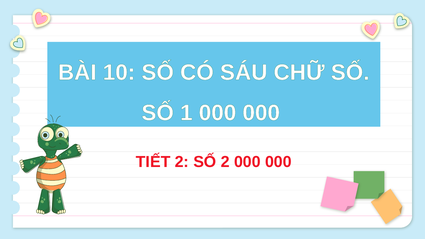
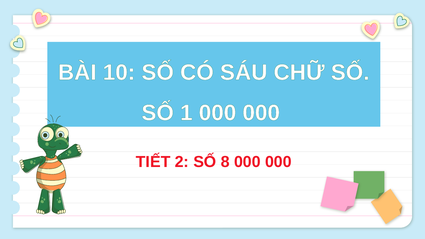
SỐ 2: 2 -> 8
